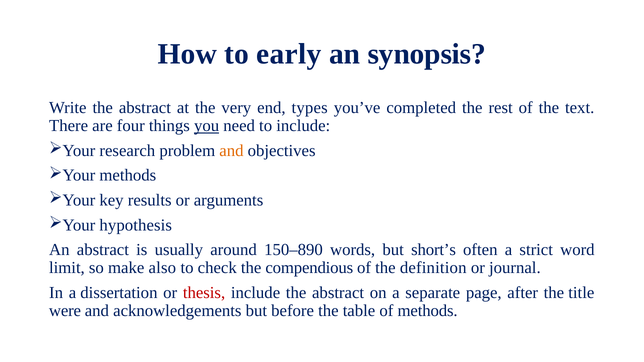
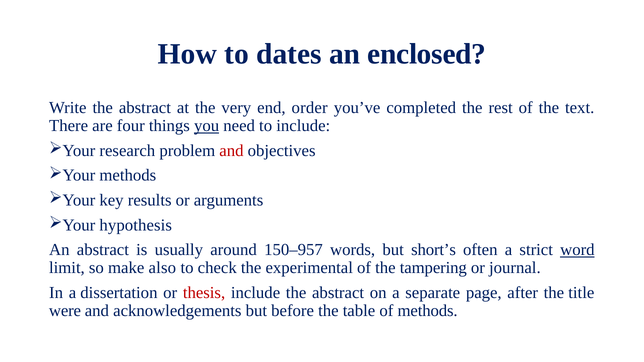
early: early -> dates
synopsis: synopsis -> enclosed
types: types -> order
and at (231, 151) colour: orange -> red
150–890: 150–890 -> 150–957
word underline: none -> present
compendious: compendious -> experimental
definition: definition -> tampering
